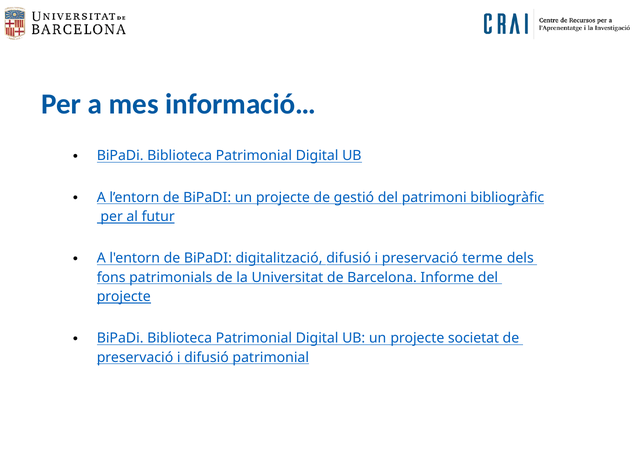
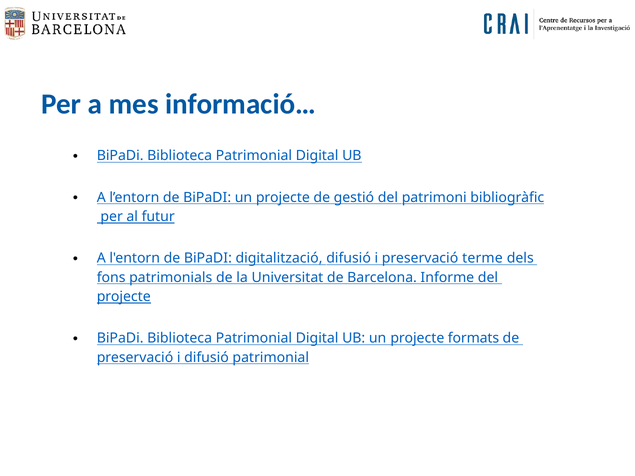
societat: societat -> formats
